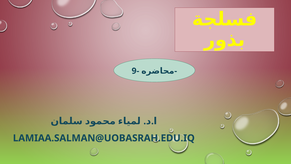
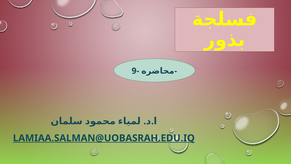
LAMIAA.SALMAN@UOBASRAH.EDU.IQ underline: none -> present
